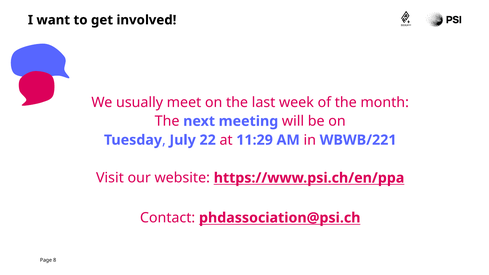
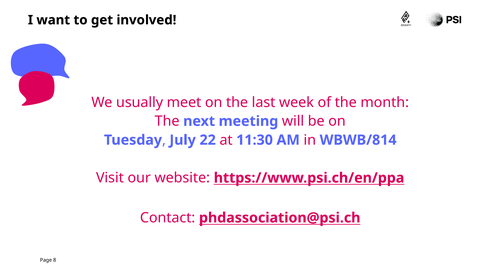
11:29: 11:29 -> 11:30
WBWB/221: WBWB/221 -> WBWB/814
